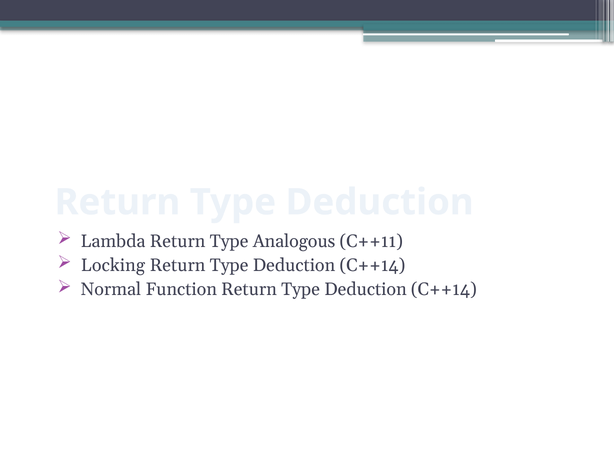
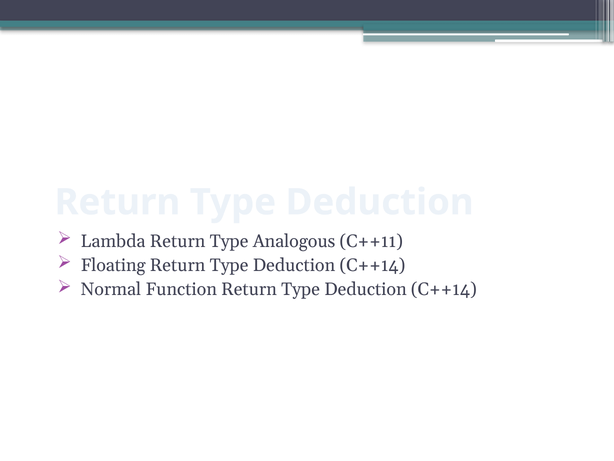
Locking: Locking -> Floating
